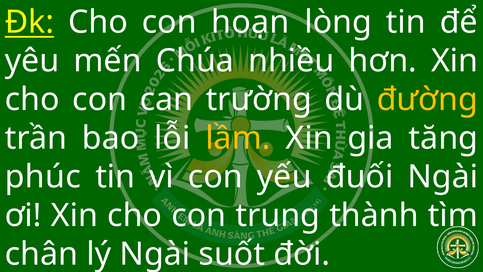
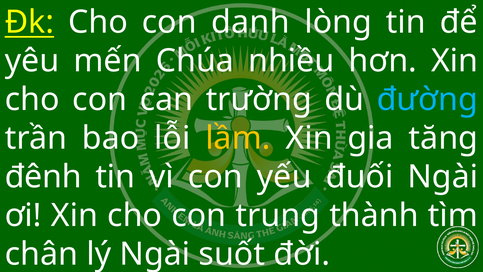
hoạn: hoạn -> danh
đường colour: yellow -> light blue
phúc: phúc -> đênh
